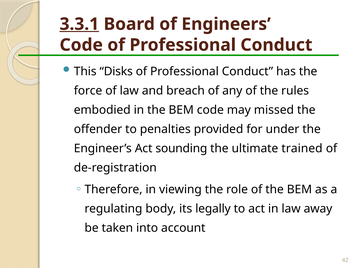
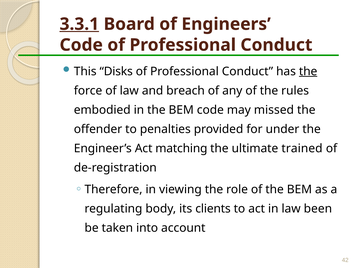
the at (308, 71) underline: none -> present
sounding: sounding -> matching
legally: legally -> clients
away: away -> been
